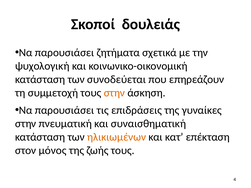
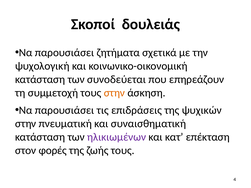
γυναίκες: γυναίκες -> ψυχικών
ηλικιωμένων colour: orange -> purple
μόνος: μόνος -> φορές
